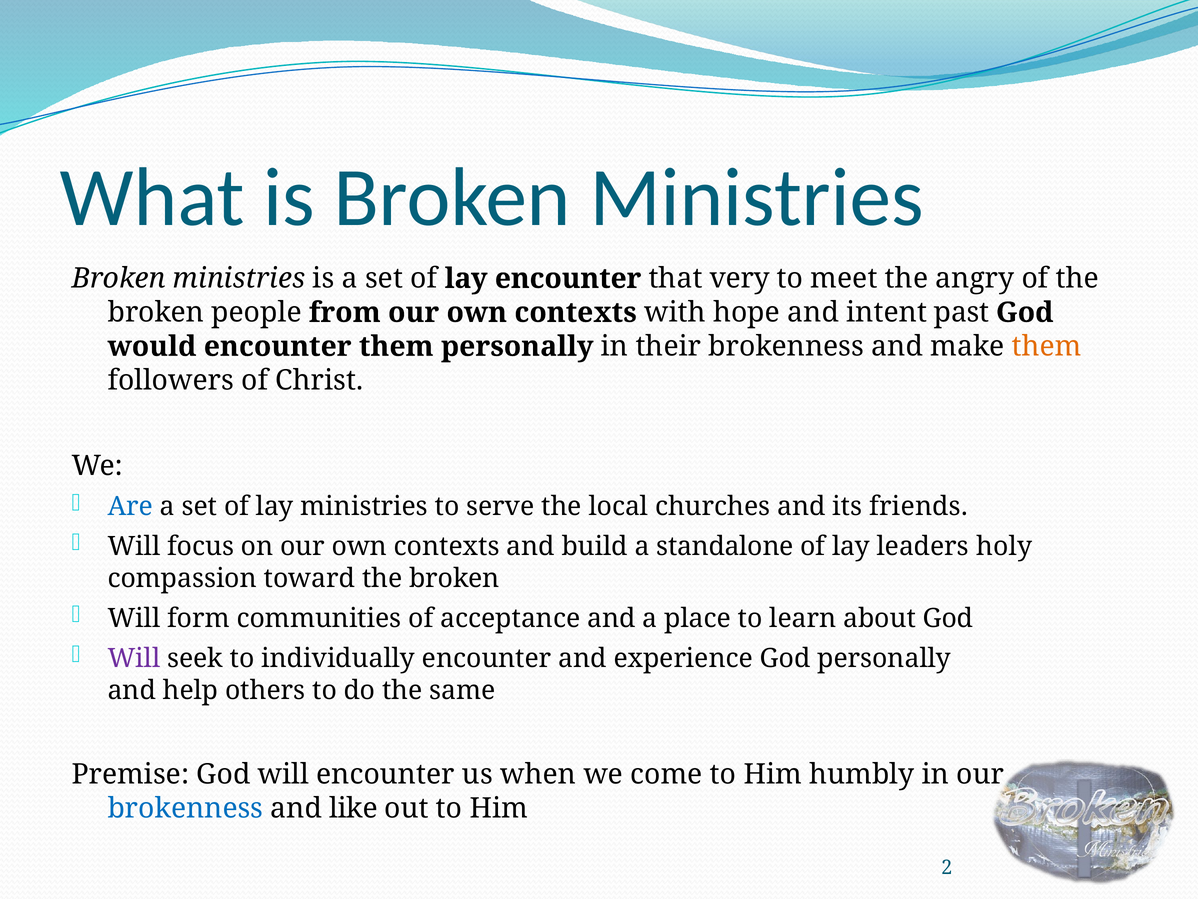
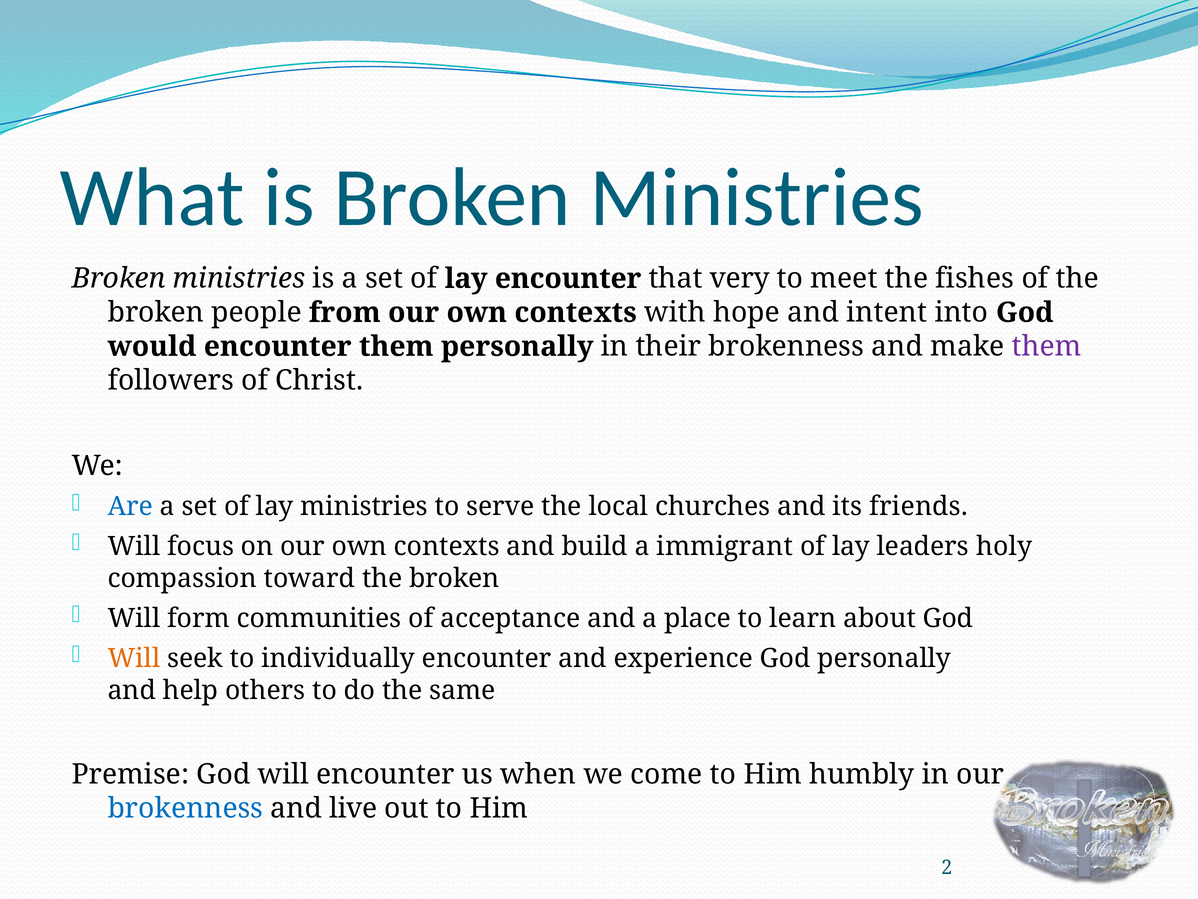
angry: angry -> fishes
past: past -> into
them at (1047, 346) colour: orange -> purple
standalone: standalone -> immigrant
Will at (134, 658) colour: purple -> orange
like: like -> live
